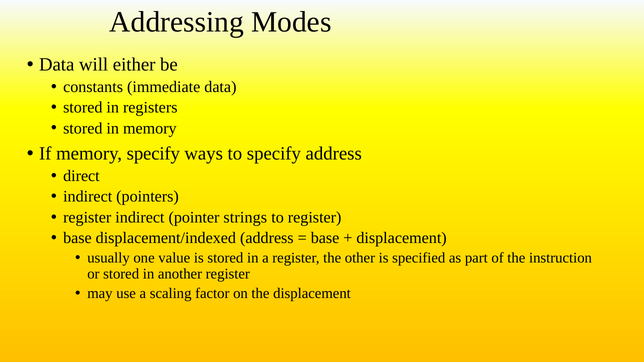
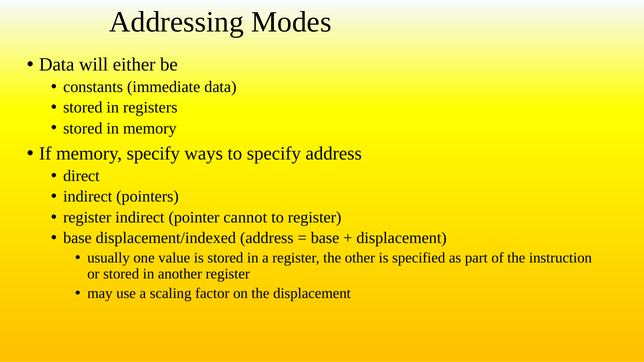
strings: strings -> cannot
